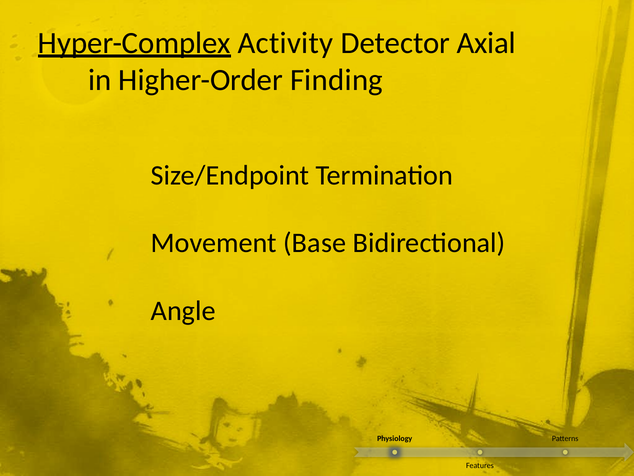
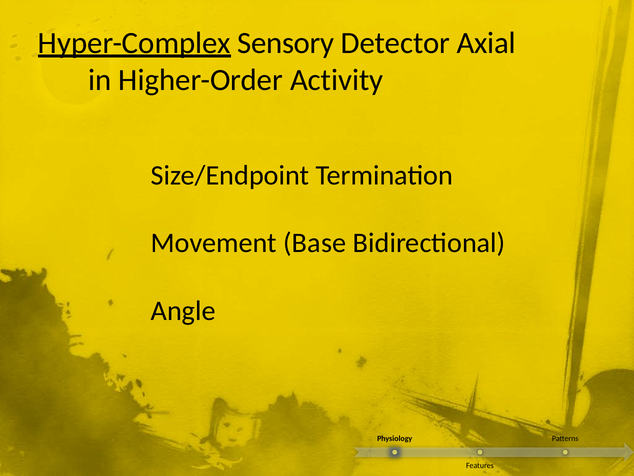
Activity: Activity -> Sensory
Finding: Finding -> Activity
